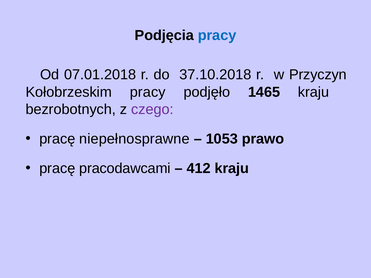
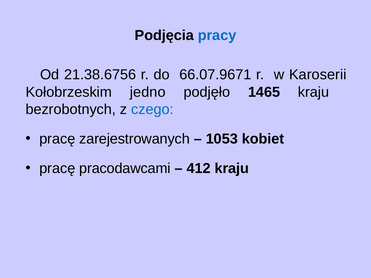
07.01.2018: 07.01.2018 -> 21.38.6756
37.10.2018: 37.10.2018 -> 66.07.9671
Przyczyn: Przyczyn -> Karoserii
Kołobrzeskim pracy: pracy -> jedno
czego colour: purple -> blue
niepełnosprawne: niepełnosprawne -> zarejestrowanych
prawo: prawo -> kobiet
